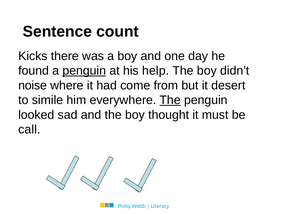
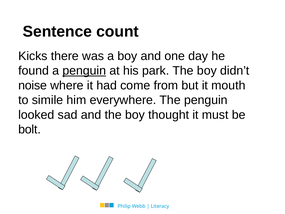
help: help -> park
desert: desert -> mouth
The at (170, 100) underline: present -> none
call: call -> bolt
